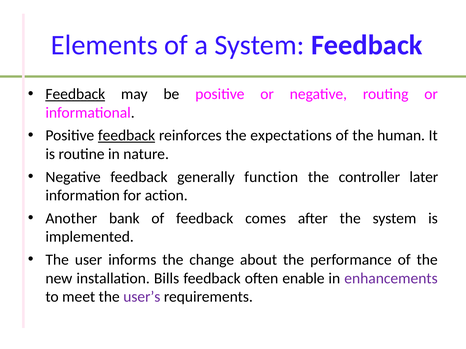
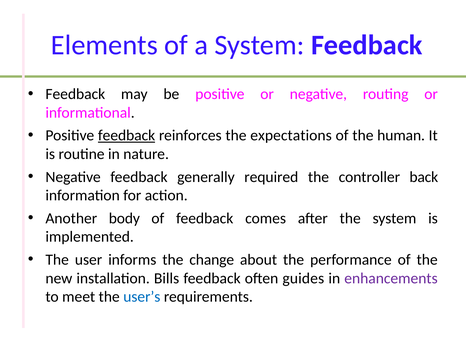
Feedback at (75, 94) underline: present -> none
function: function -> required
later: later -> back
bank: bank -> body
enable: enable -> guides
user’s colour: purple -> blue
